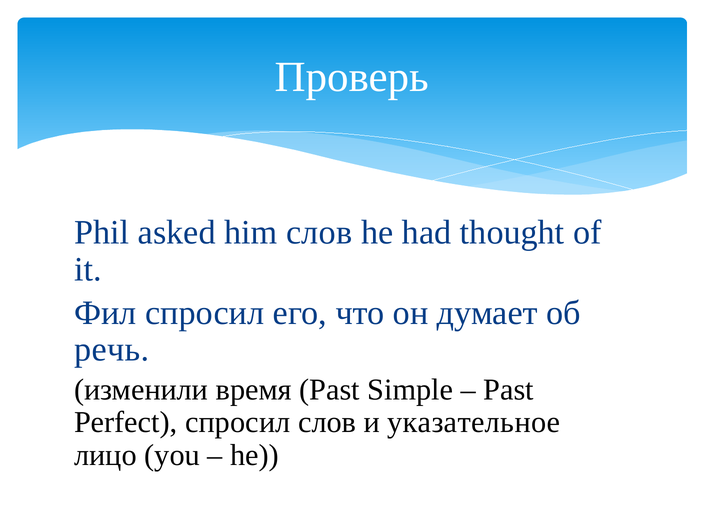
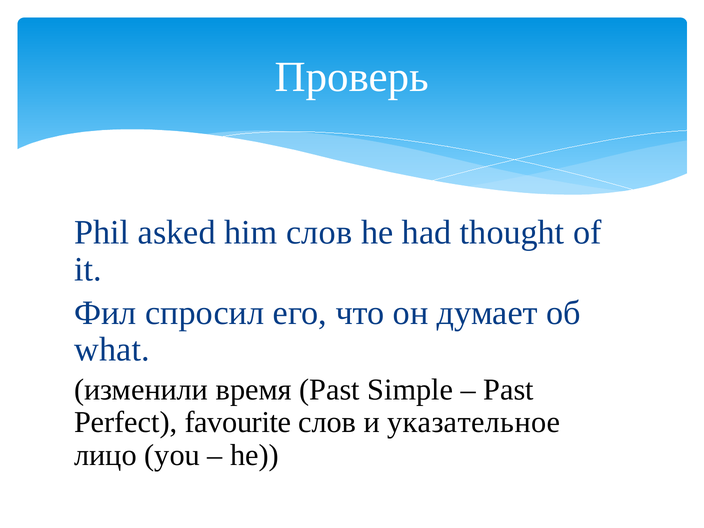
речь: речь -> what
Perfect спросил: спросил -> favourite
